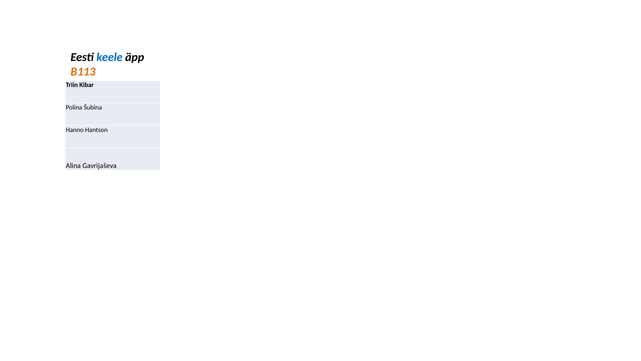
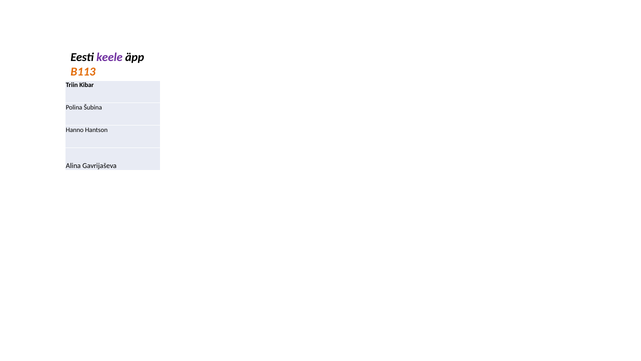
keele colour: blue -> purple
